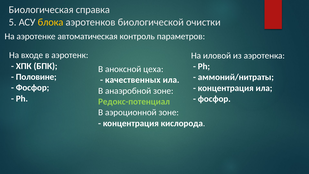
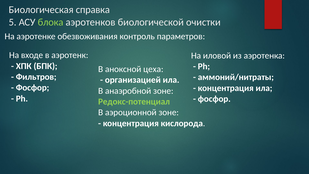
блока colour: yellow -> light green
автоматическая: автоматическая -> обезвоживания
Половине: Половине -> Фильтров
качественных: качественных -> организацией
